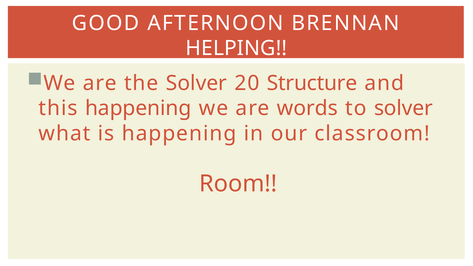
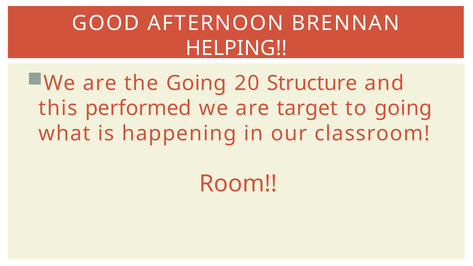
the Solver: Solver -> Going
this happening: happening -> performed
words: words -> target
to solver: solver -> going
